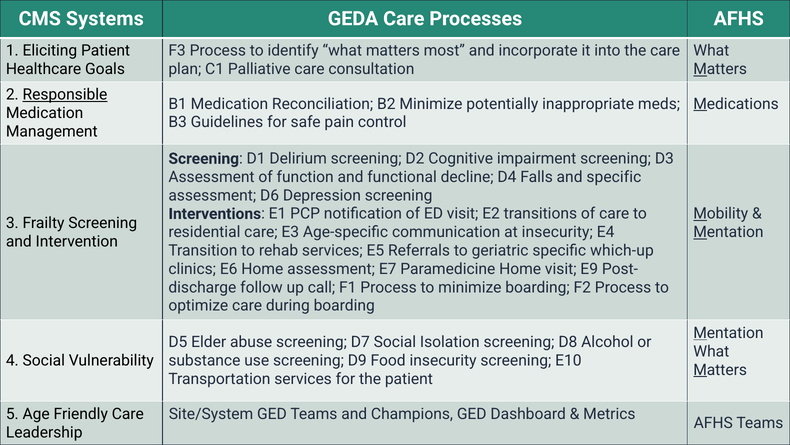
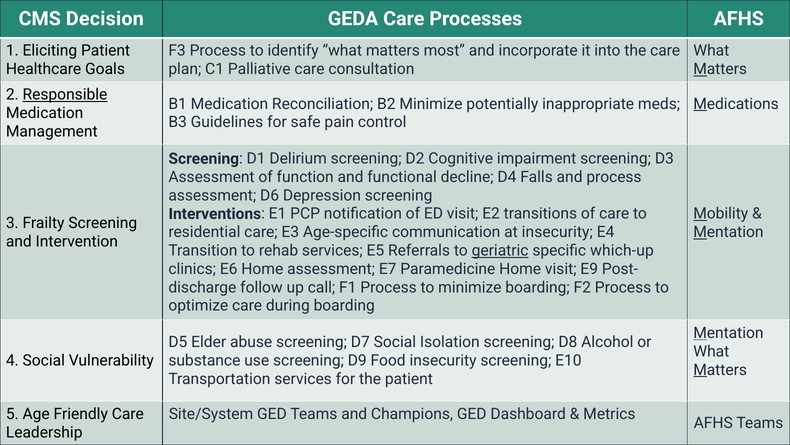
Systems: Systems -> Decision
and specific: specific -> process
geriatric at (500, 250) underline: none -> present
